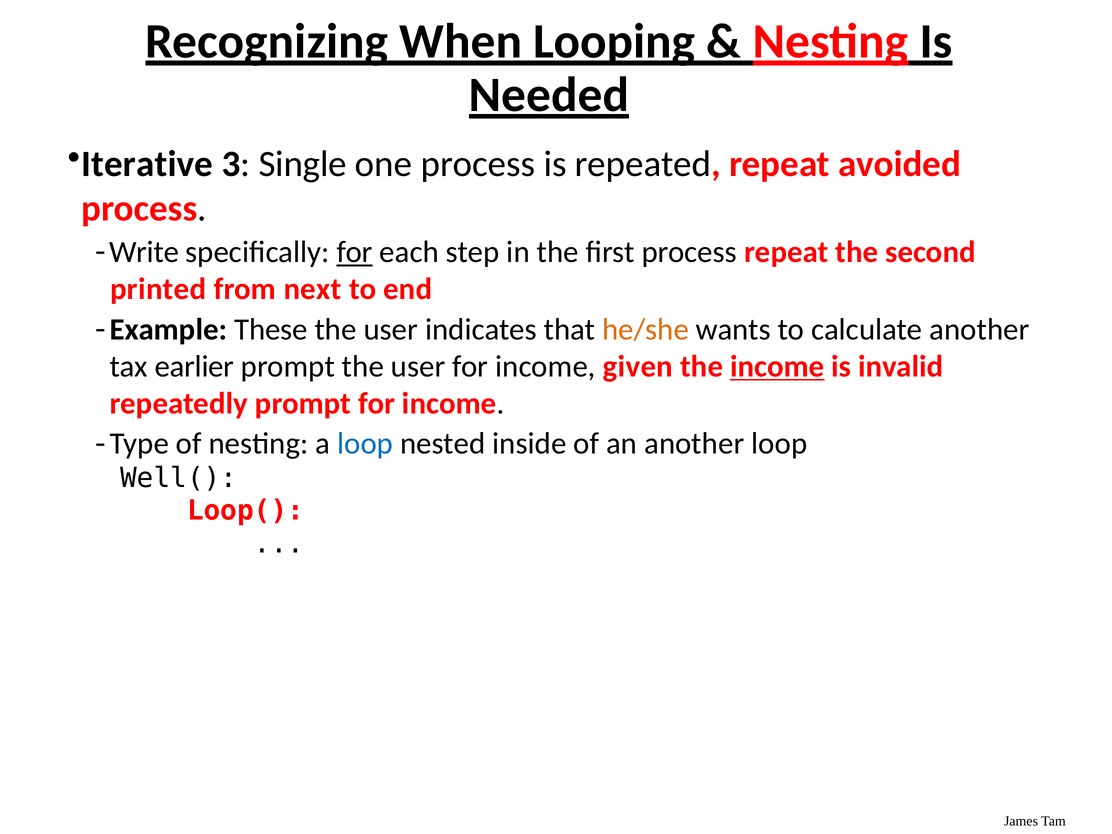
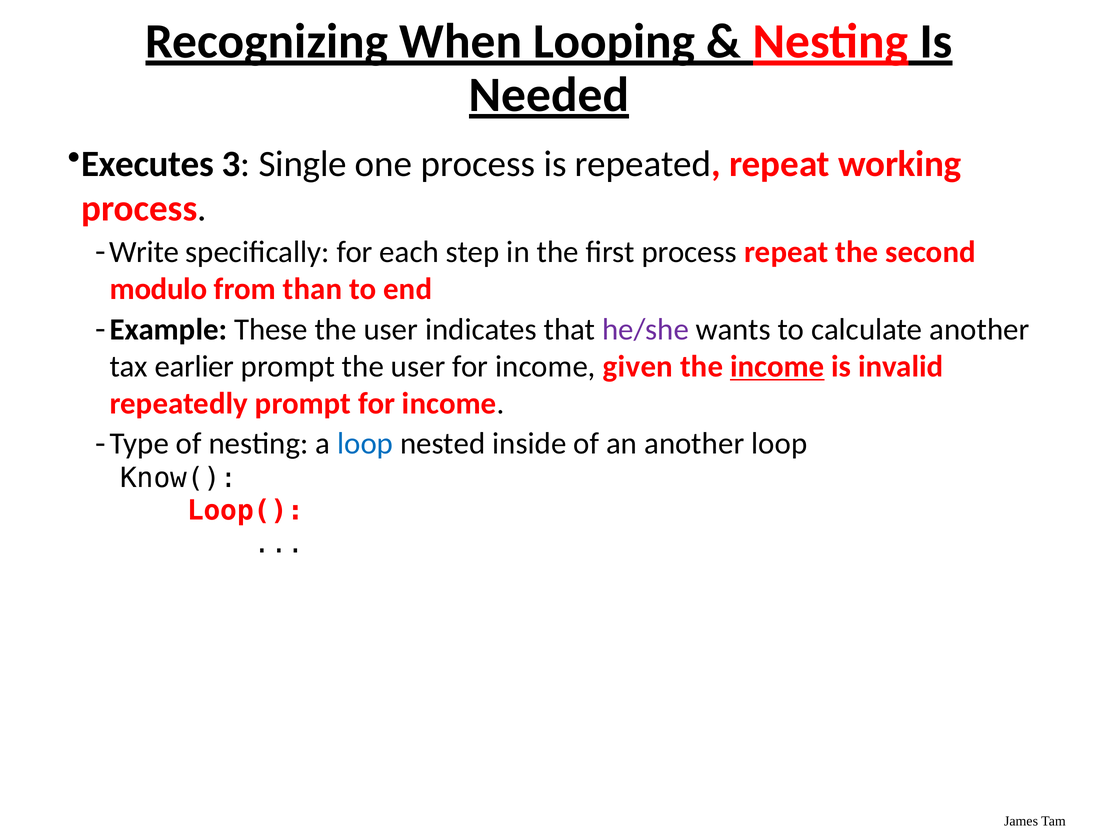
Iterative: Iterative -> Executes
avoided: avoided -> working
for at (355, 252) underline: present -> none
printed: printed -> modulo
next: next -> than
he/she colour: orange -> purple
Well(: Well( -> Know(
